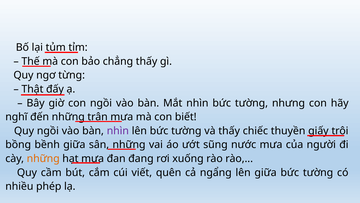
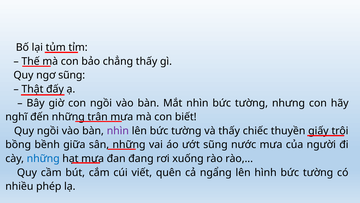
ngơ từng: từng -> sũng
những at (43, 158) colour: orange -> blue
lên giữa: giữa -> hình
